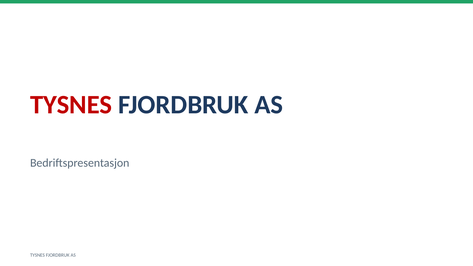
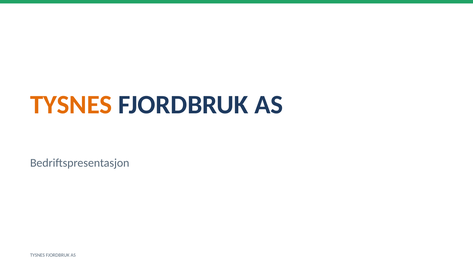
TYSNES at (71, 105) colour: red -> orange
